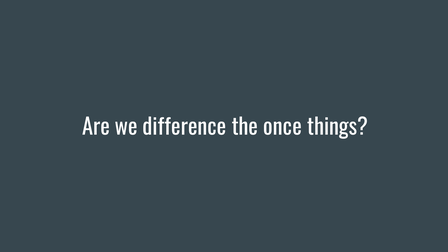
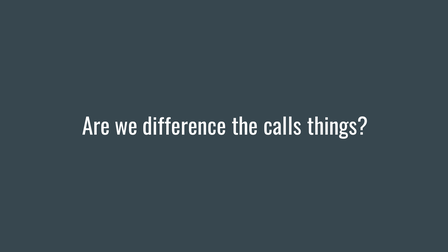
once: once -> calls
